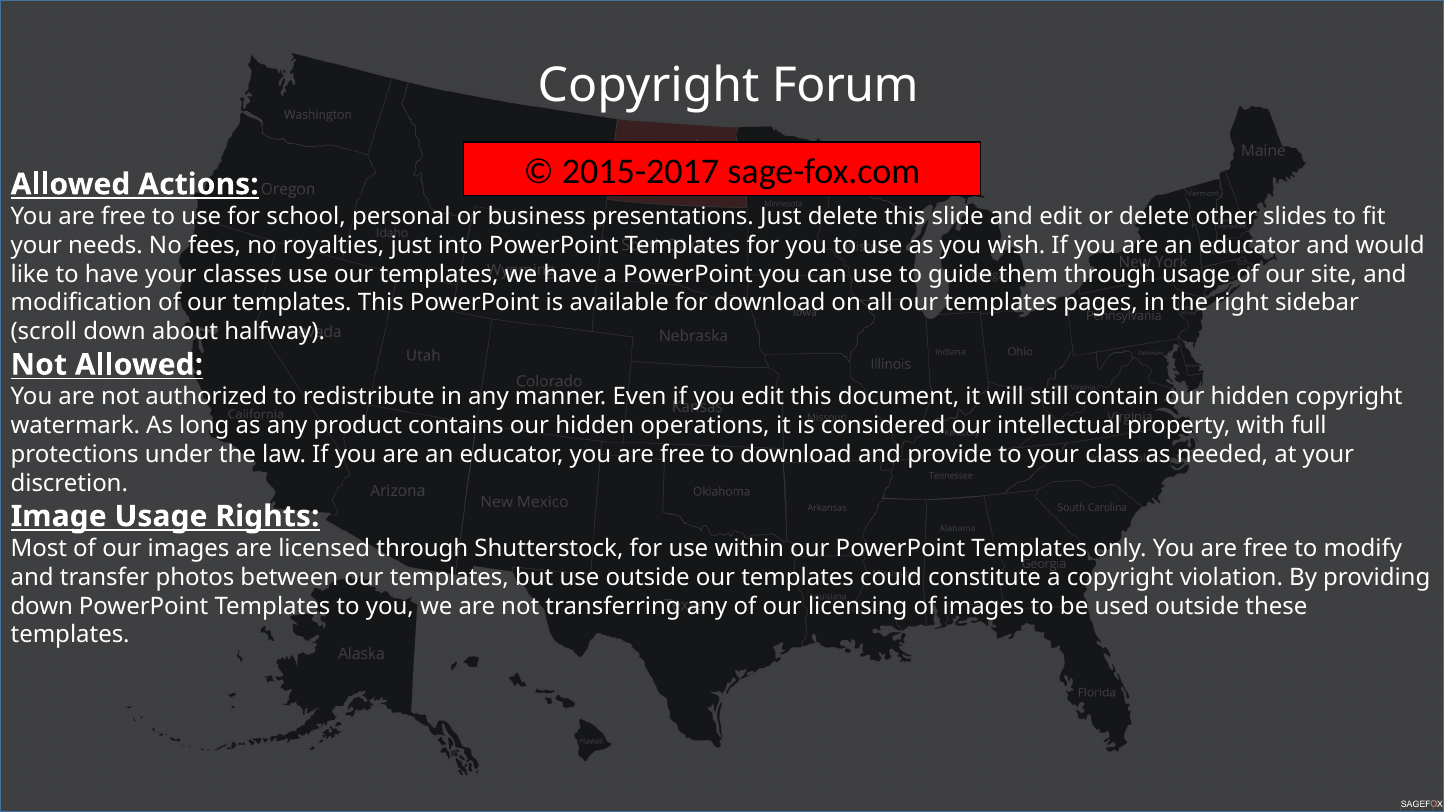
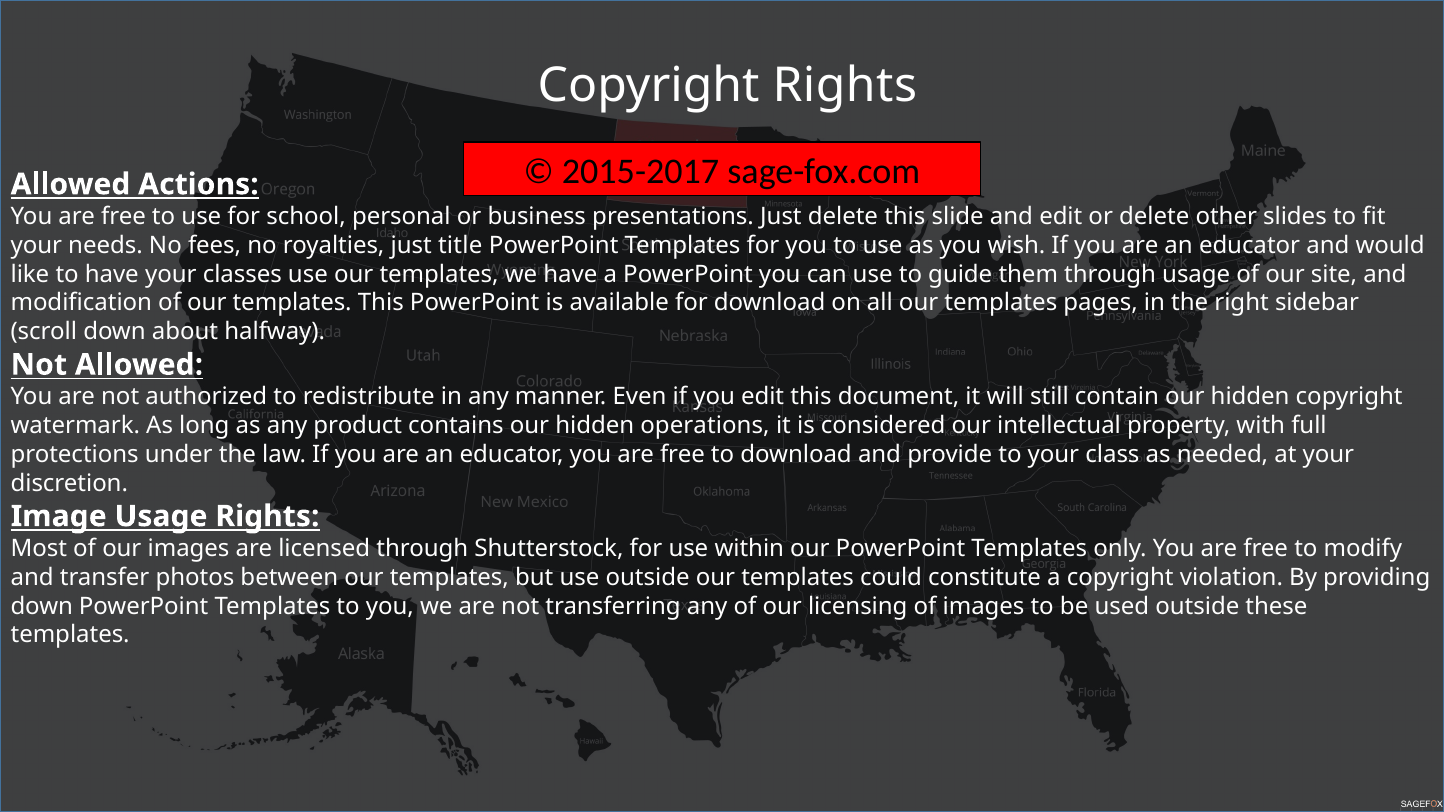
Copyright Forum: Forum -> Rights
into: into -> title
